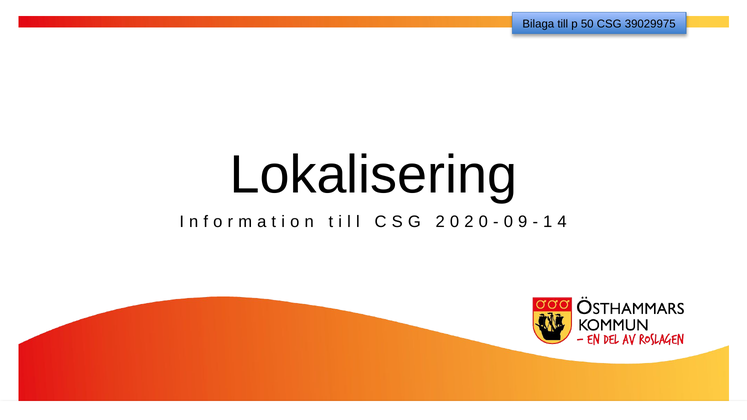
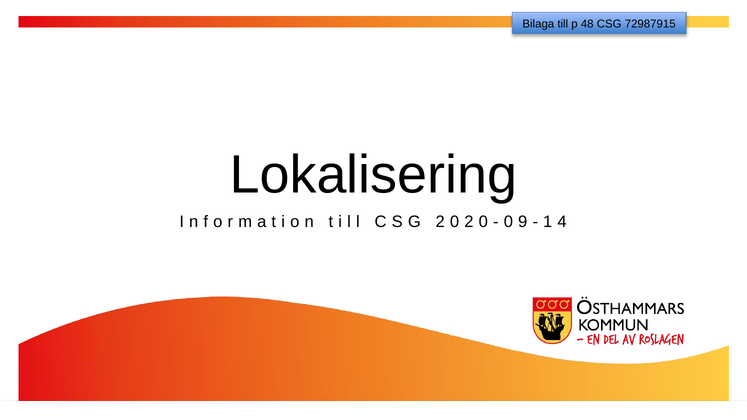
50: 50 -> 48
39029975: 39029975 -> 72987915
